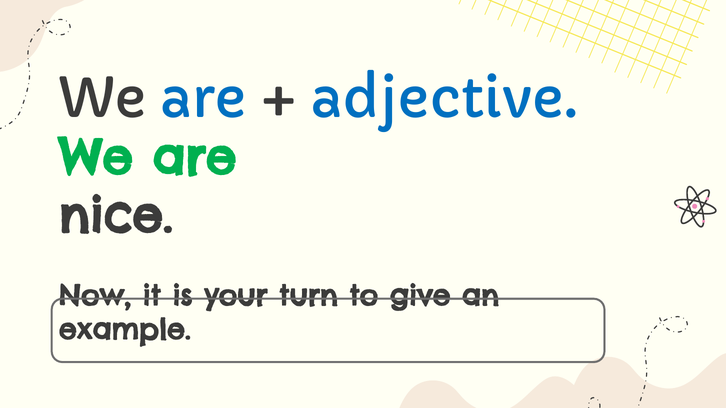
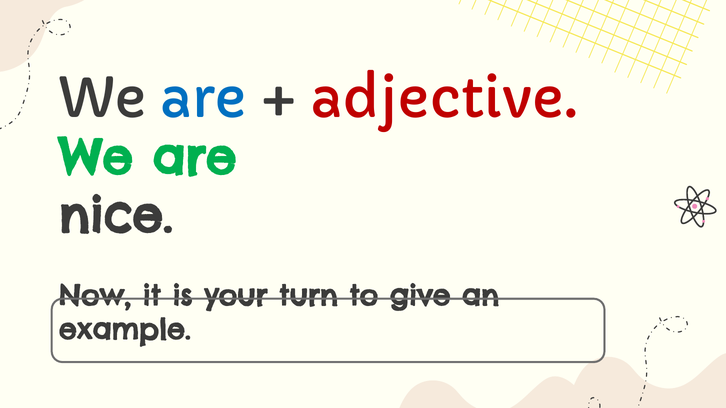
adjective colour: blue -> red
